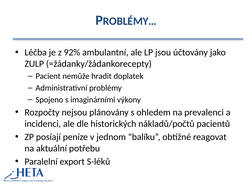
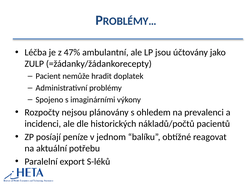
92%: 92% -> 47%
